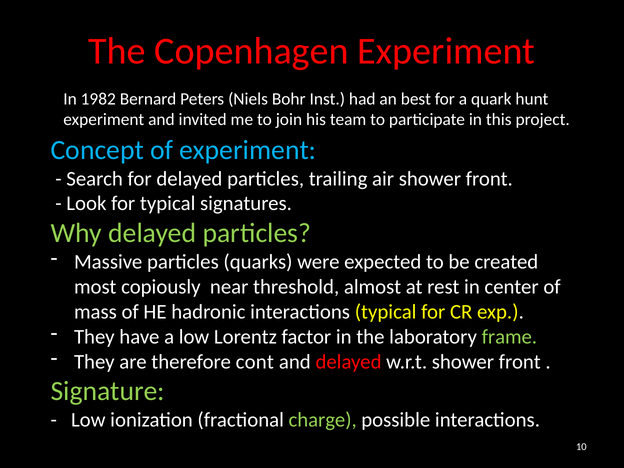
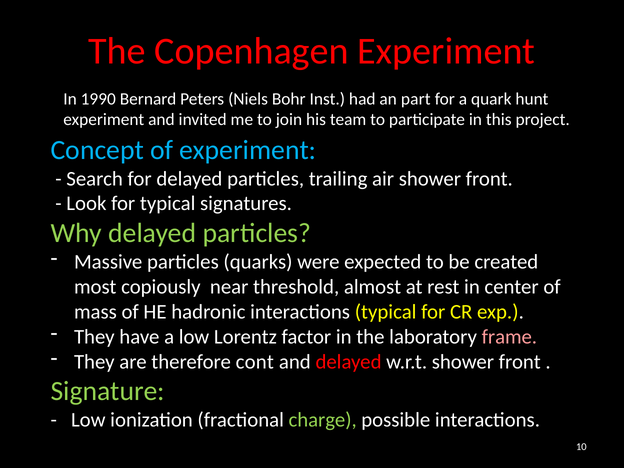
1982: 1982 -> 1990
best: best -> part
frame colour: light green -> pink
